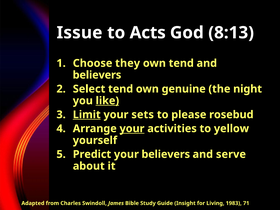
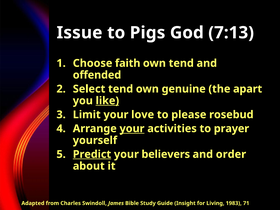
Acts: Acts -> Pigs
8:13: 8:13 -> 7:13
they: they -> faith
believers at (97, 75): believers -> offended
night: night -> apart
Limit underline: present -> none
sets: sets -> love
yellow: yellow -> prayer
Predict underline: none -> present
serve: serve -> order
